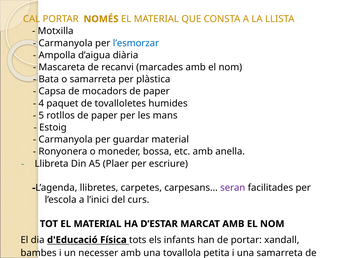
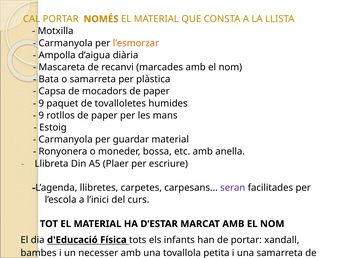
l’esmorzar colour: blue -> orange
4 at (41, 103): 4 -> 9
5 at (41, 115): 5 -> 9
